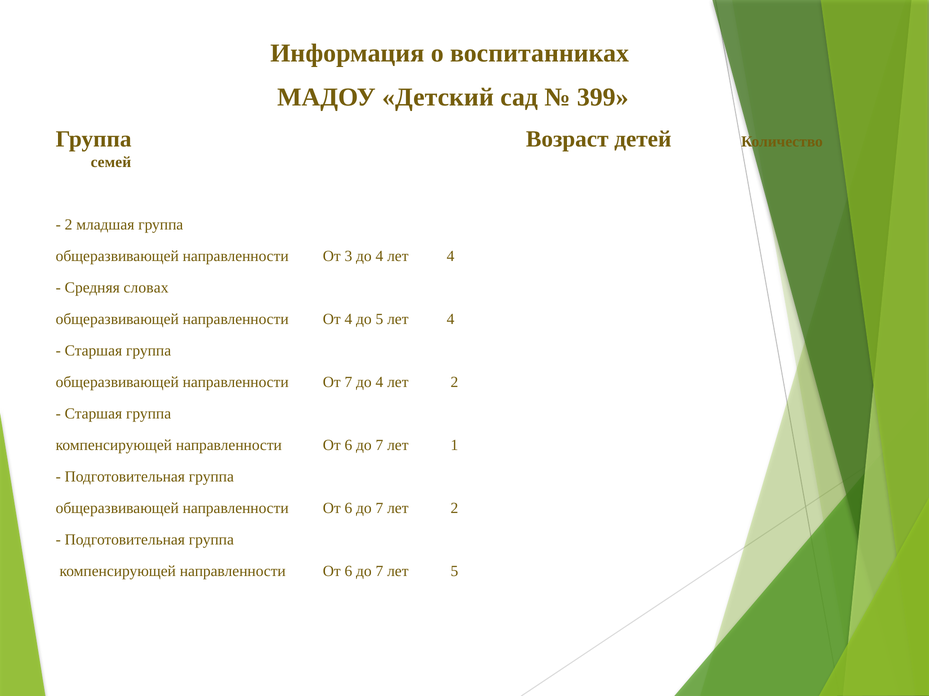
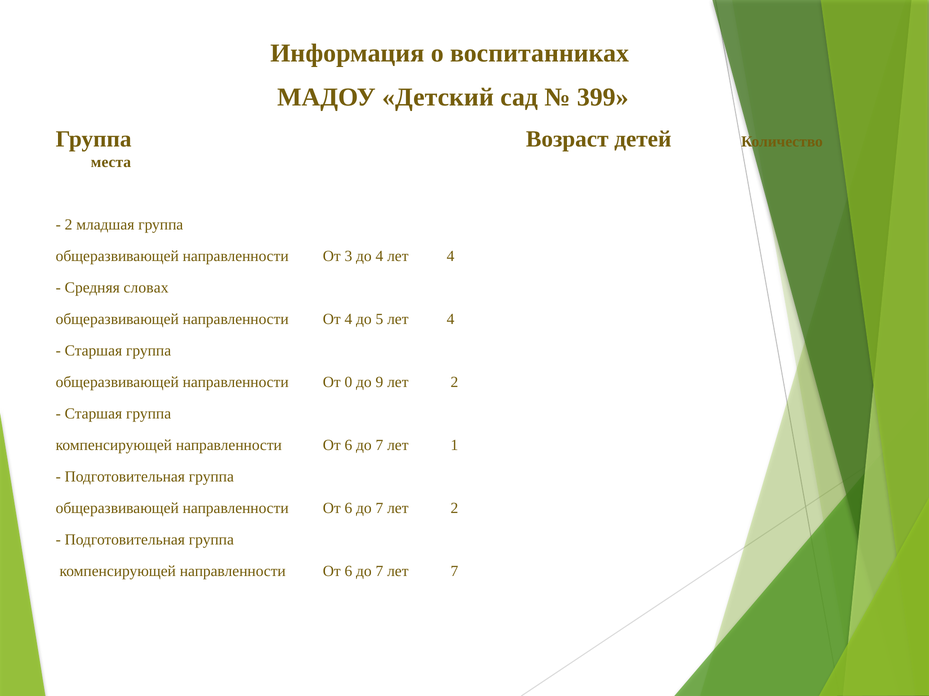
семей: семей -> места
От 7: 7 -> 0
4 at (379, 383): 4 -> 9
лет 5: 5 -> 7
